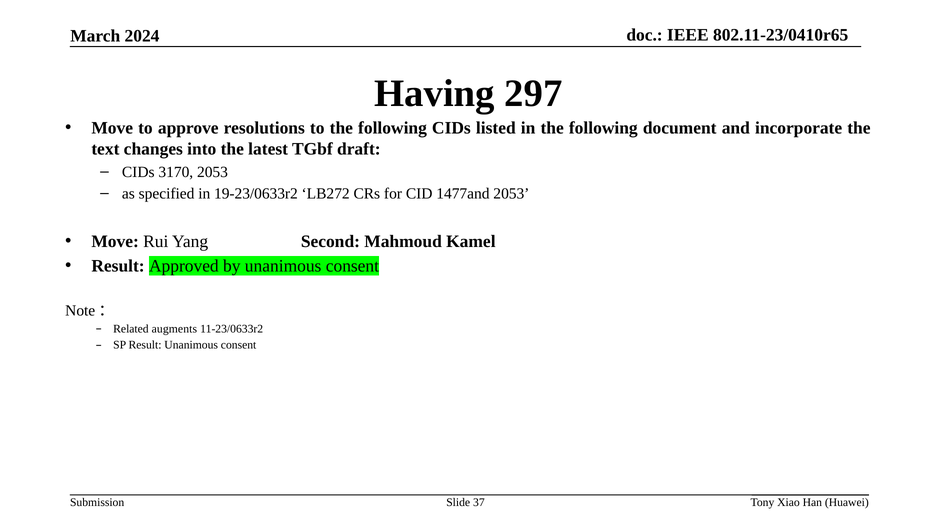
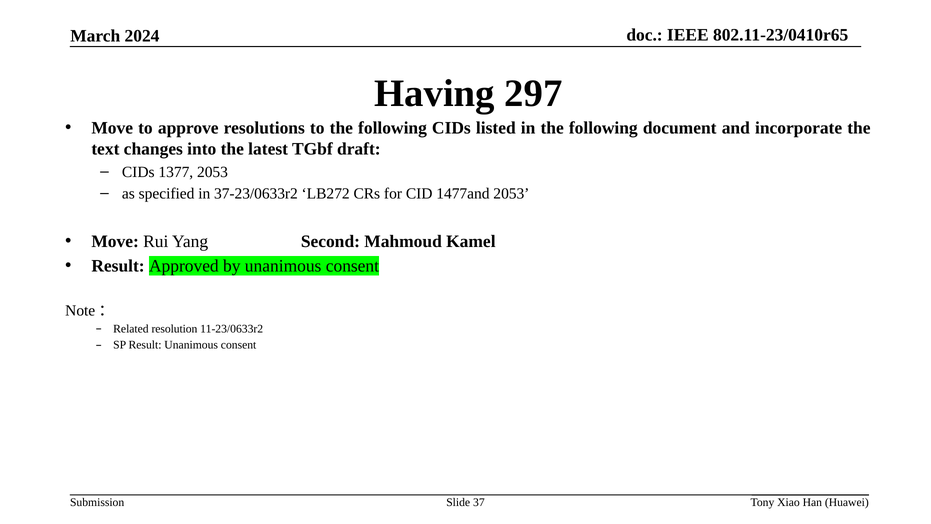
3170: 3170 -> 1377
19-23/0633r2: 19-23/0633r2 -> 37-23/0633r2
augments: augments -> resolution
